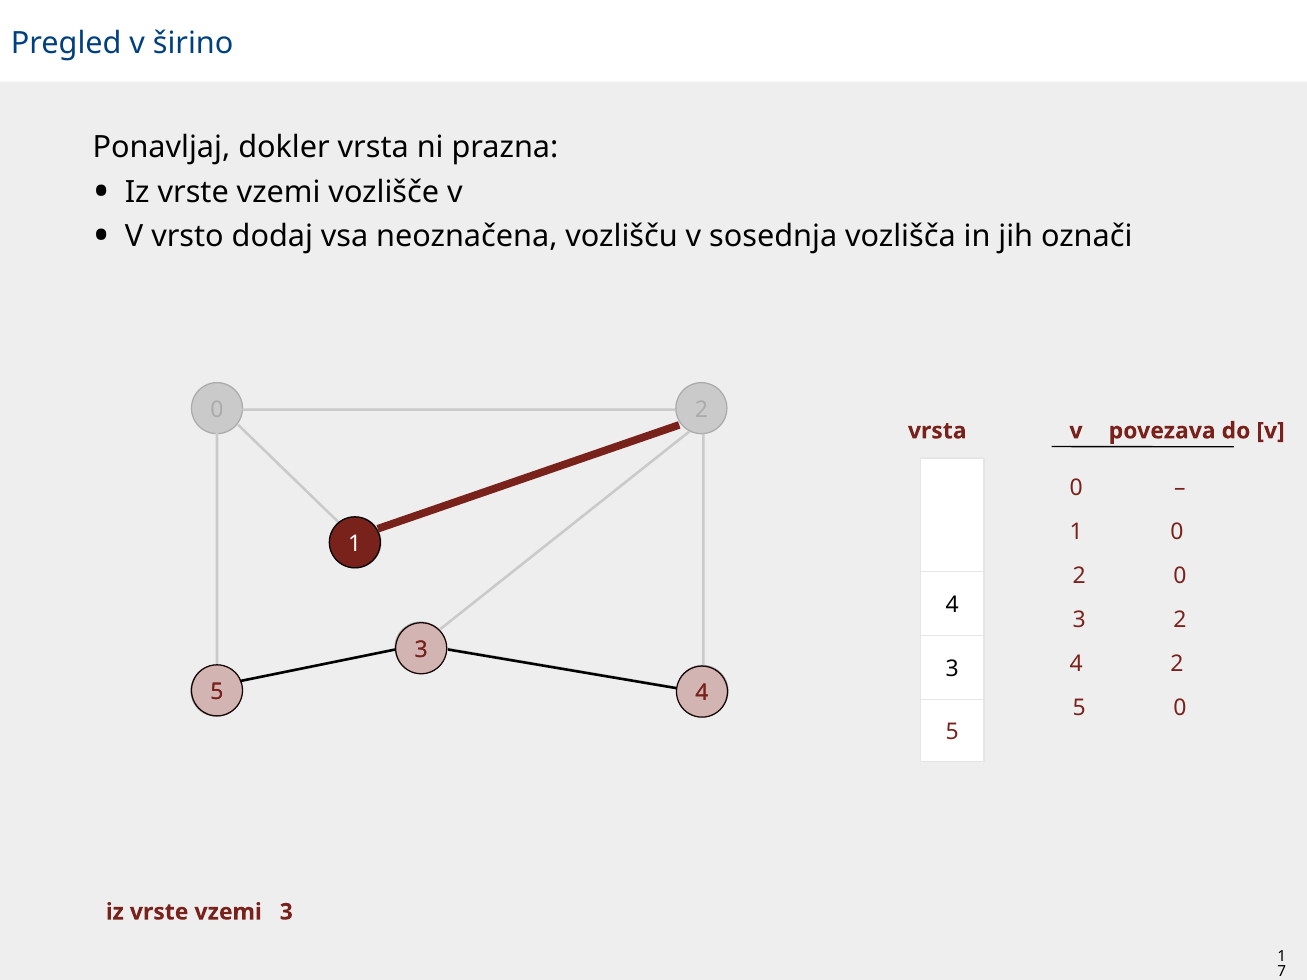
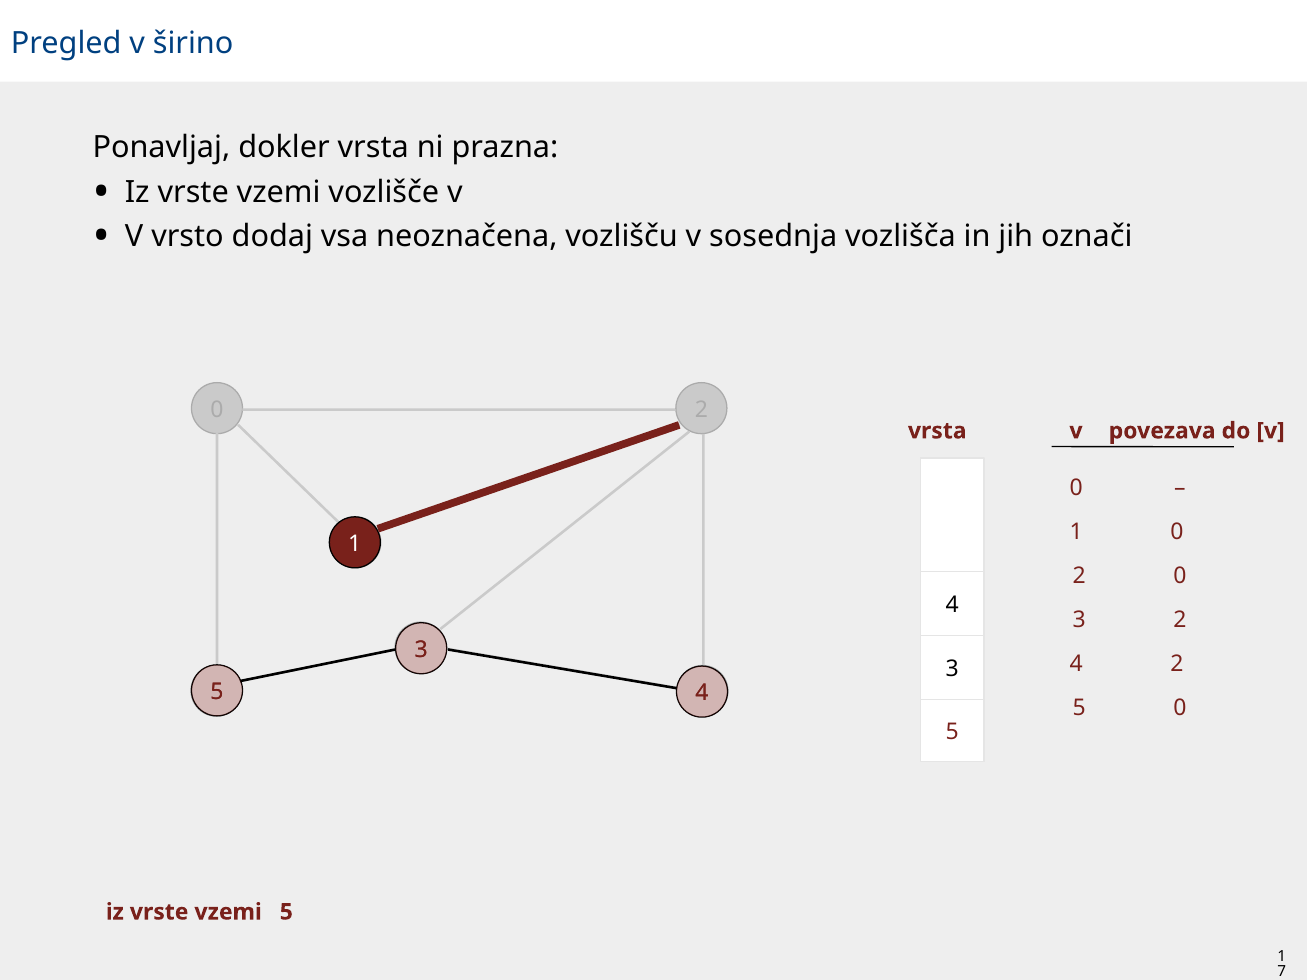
vzemi 3: 3 -> 5
